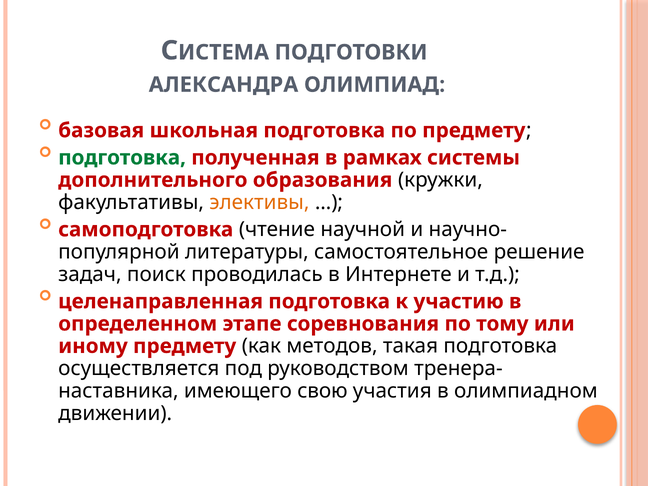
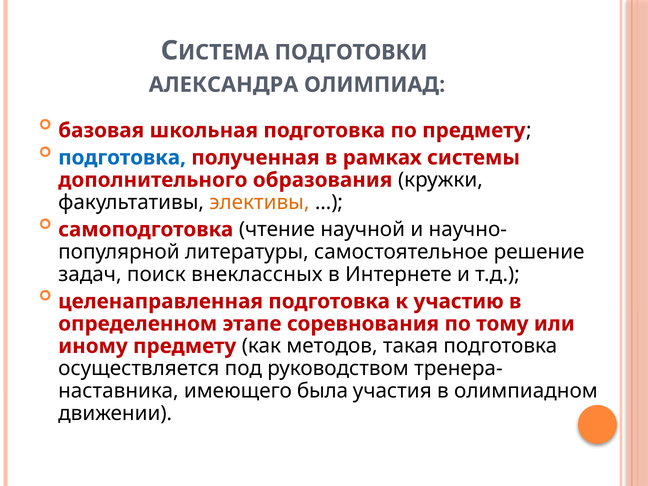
подготовка at (122, 158) colour: green -> blue
проводилась: проводилась -> внеклассных
свою: свою -> была
